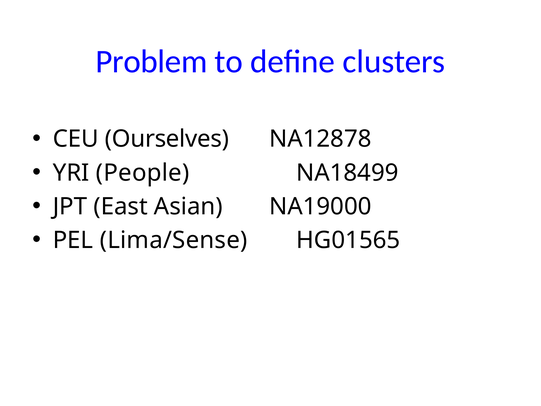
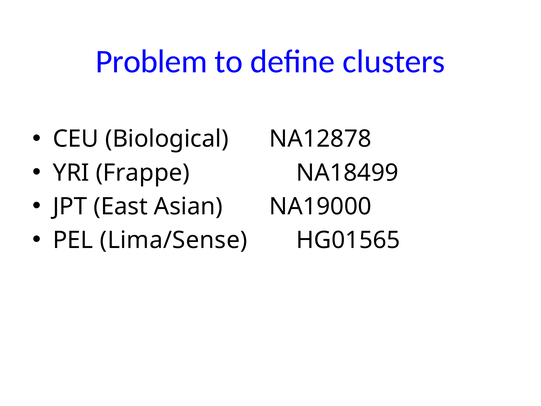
Ourselves: Ourselves -> Biological
People: People -> Frappe
